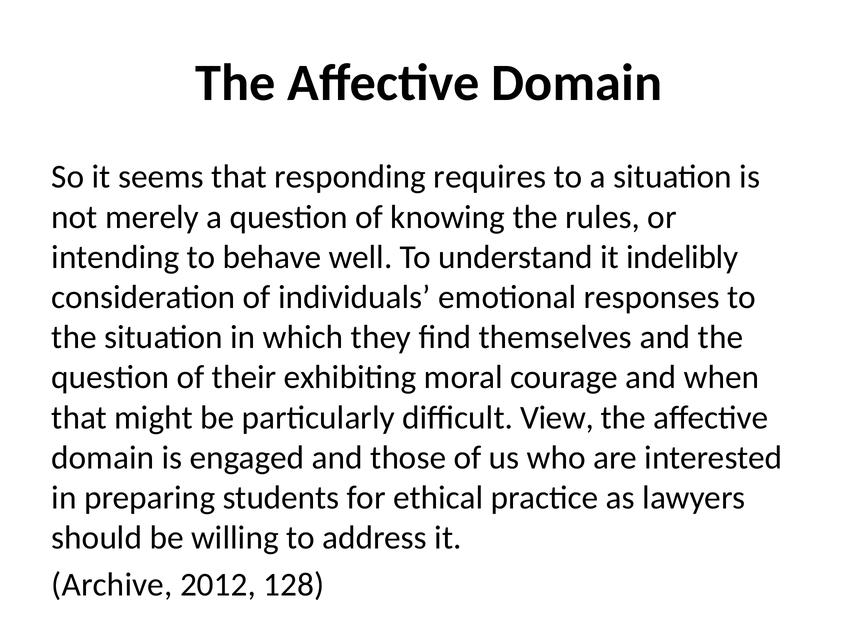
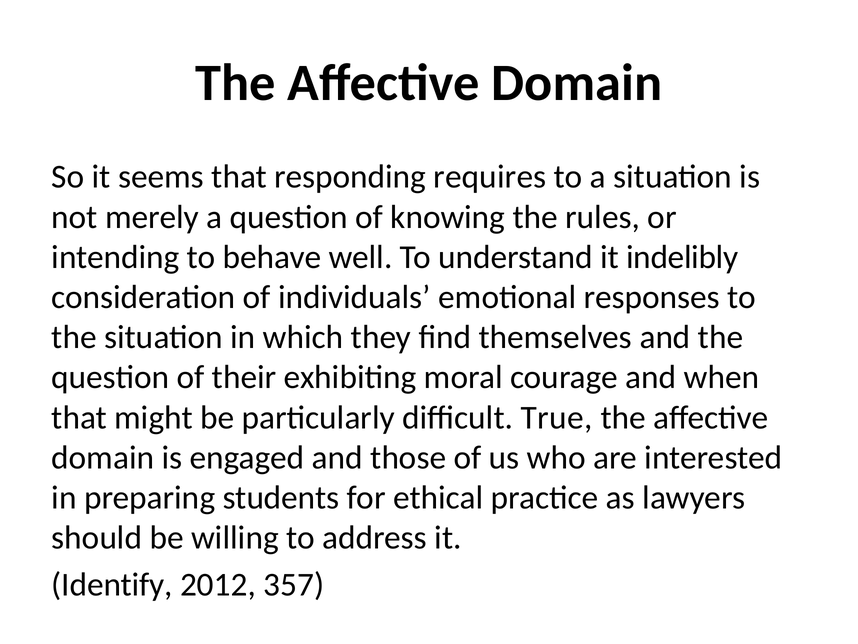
View: View -> True
Archive: Archive -> Identify
128: 128 -> 357
